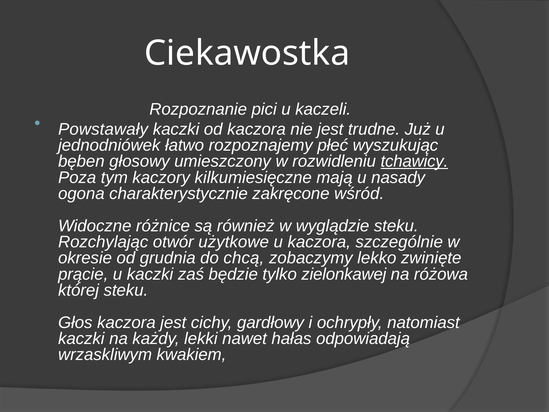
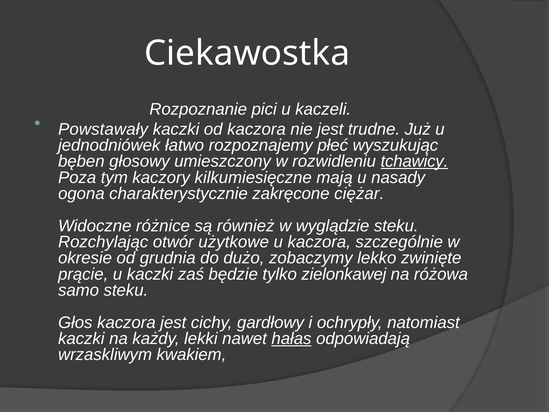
wśród: wśród -> ciężar
chcą: chcą -> dużo
której: której -> samo
hałas underline: none -> present
